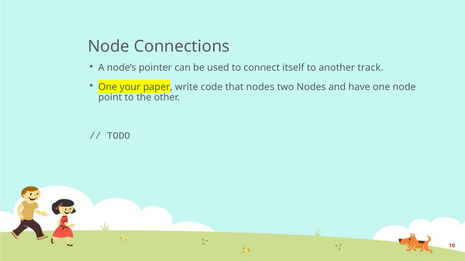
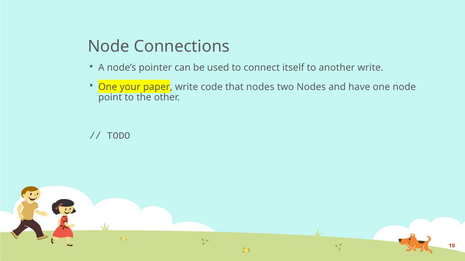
another track: track -> write
